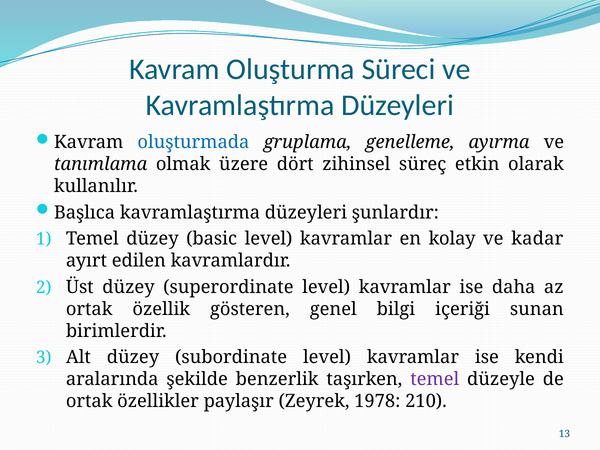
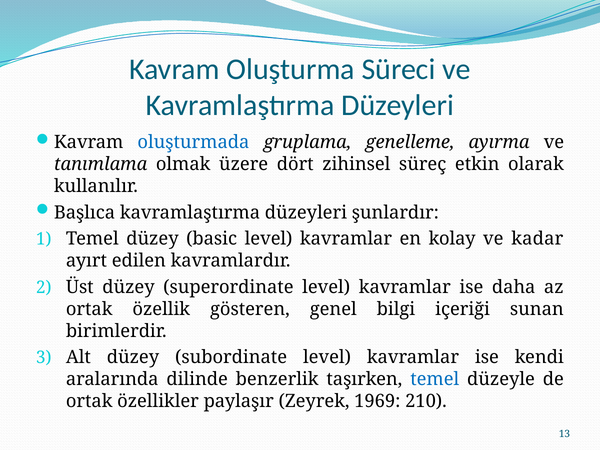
şekilde: şekilde -> dilinde
temel at (435, 379) colour: purple -> blue
1978: 1978 -> 1969
